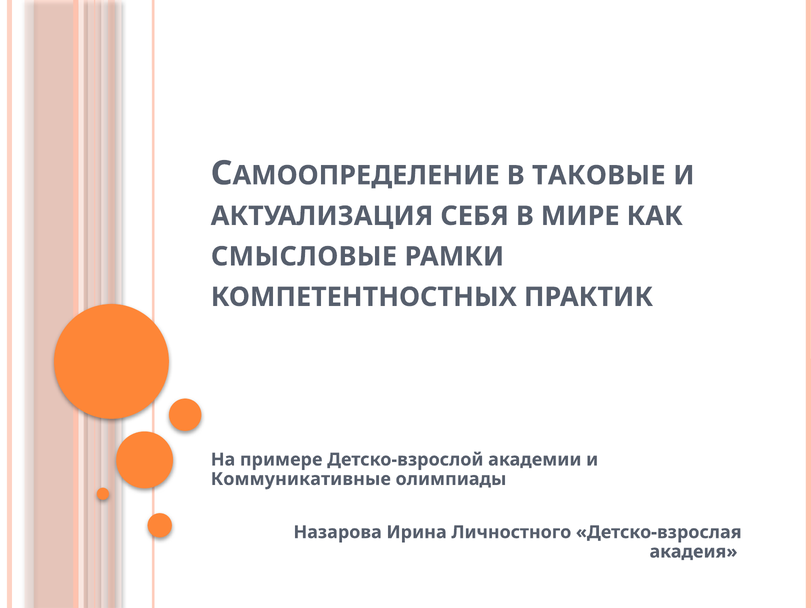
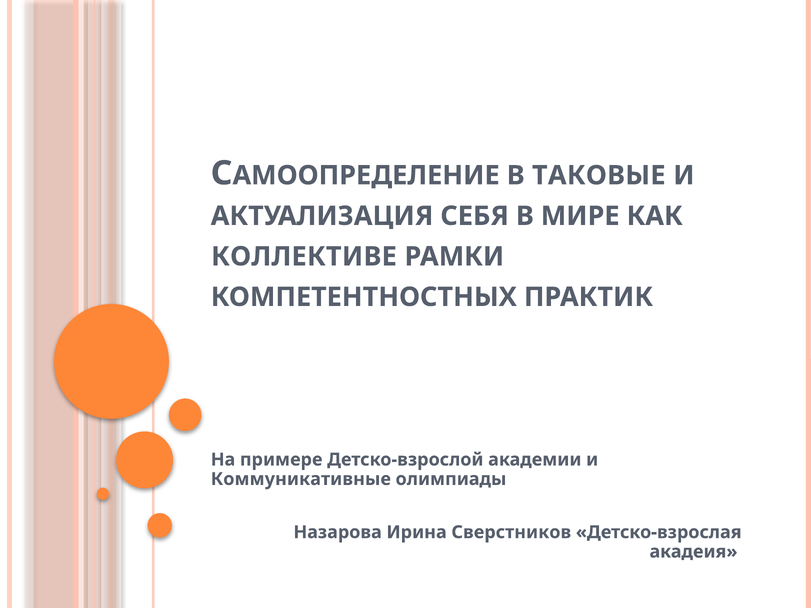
СМЫСЛОВЫЕ: СМЫСЛОВЫЕ -> КОЛЛЕКТИВЕ
Личностного: Личностного -> Сверстников
